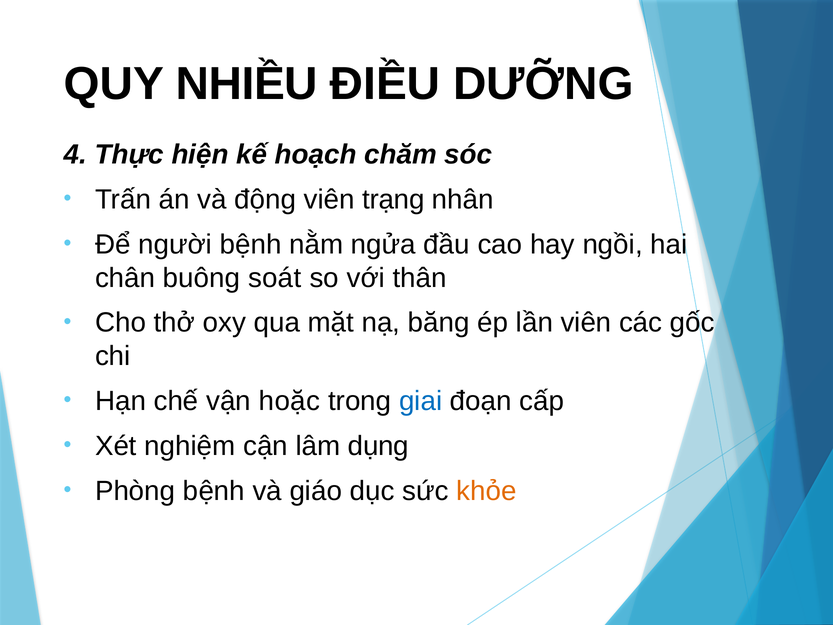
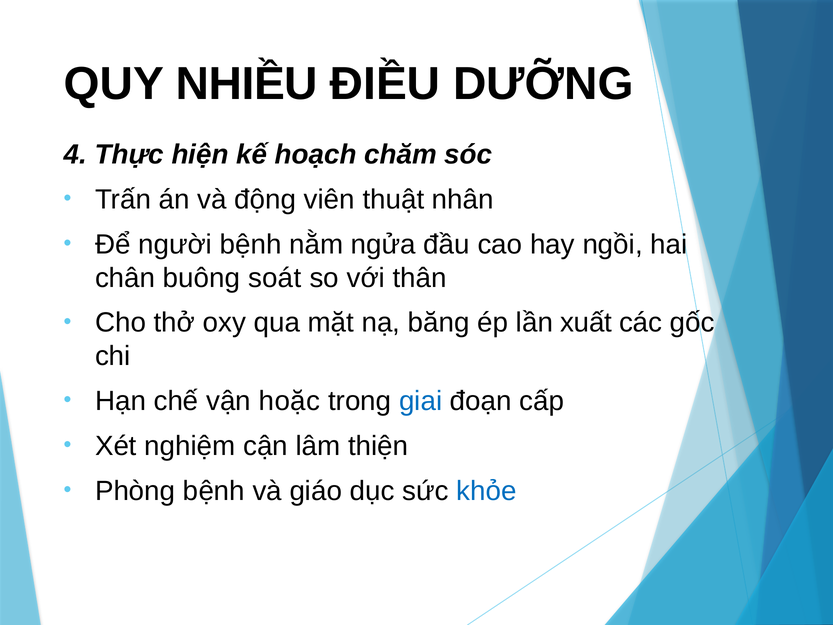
trạng: trạng -> thuật
lần viên: viên -> xuất
dụng: dụng -> thiện
khỏe colour: orange -> blue
